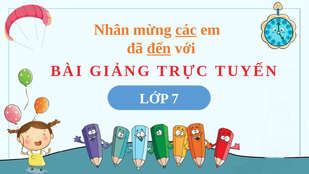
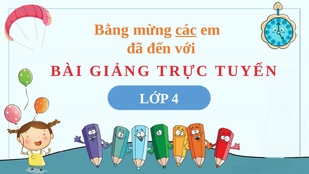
Nhân: Nhân -> Bằng
đến underline: present -> none
7: 7 -> 4
